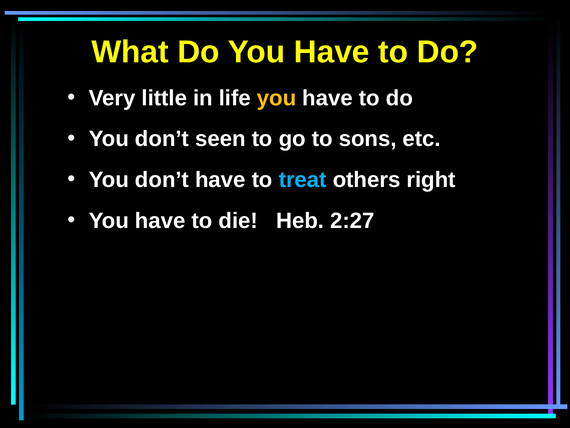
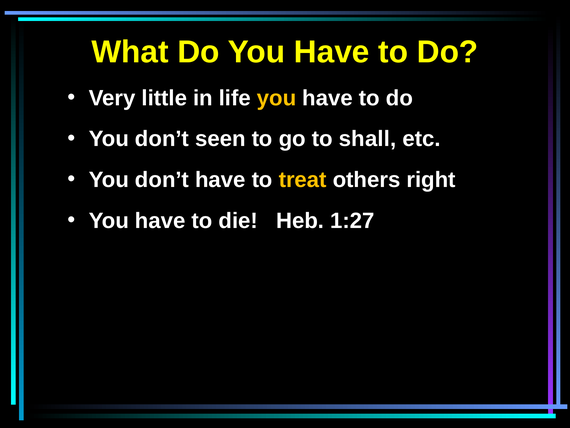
sons: sons -> shall
treat colour: light blue -> yellow
2:27: 2:27 -> 1:27
